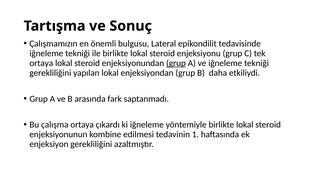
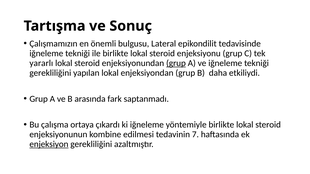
ortaya at (41, 63): ortaya -> yararlı
1: 1 -> 7
enjeksiyon underline: none -> present
